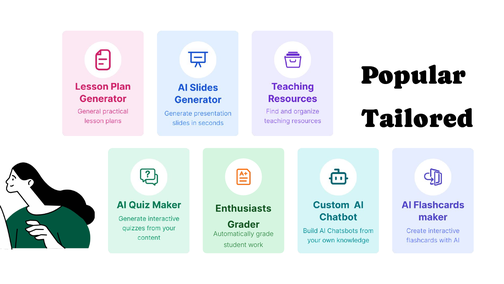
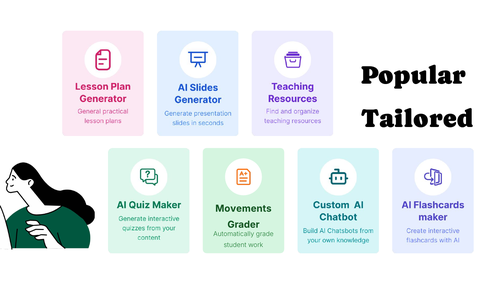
Enthusiasts: Enthusiasts -> Movements
